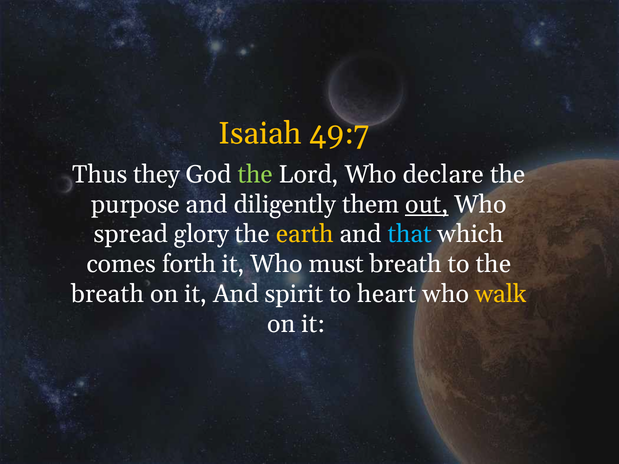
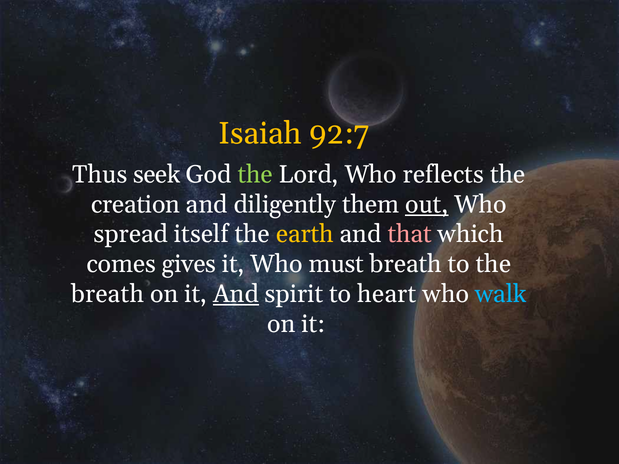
49:7: 49:7 -> 92:7
they: they -> seek
declare: declare -> reflects
purpose: purpose -> creation
glory: glory -> itself
that colour: light blue -> pink
forth: forth -> gives
And at (236, 294) underline: none -> present
walk colour: yellow -> light blue
